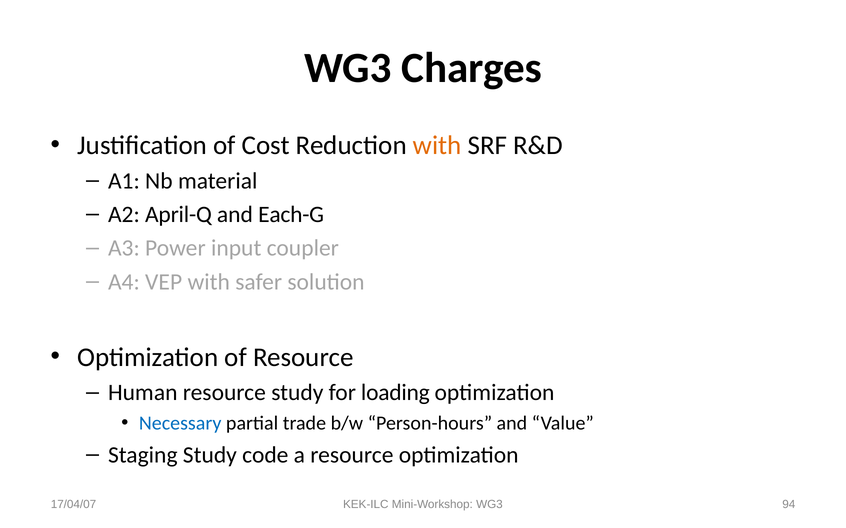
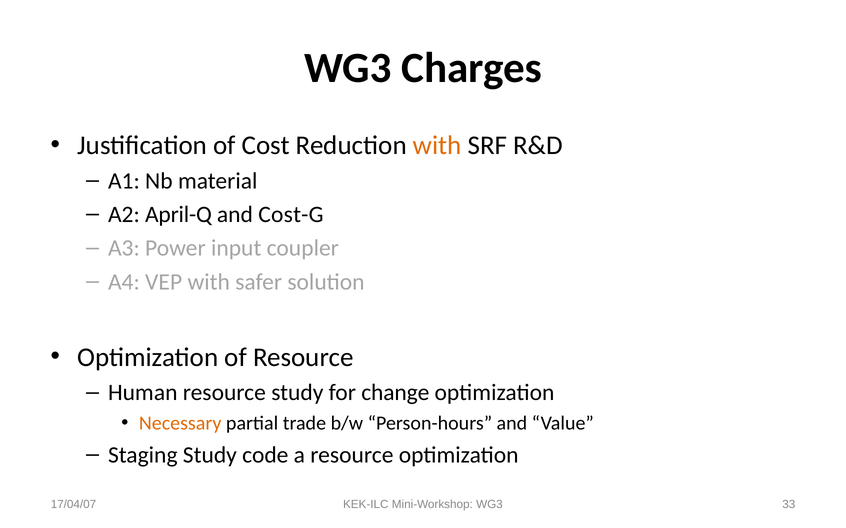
Each-G: Each-G -> Cost-G
loading: loading -> change
Necessary colour: blue -> orange
94: 94 -> 33
